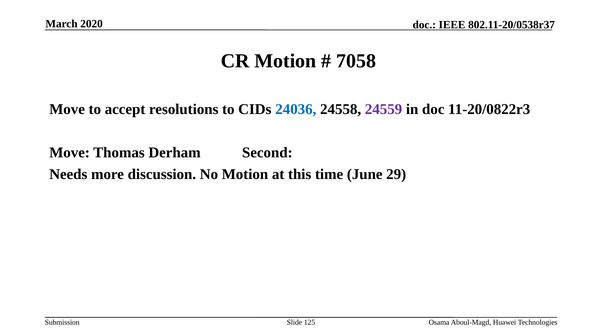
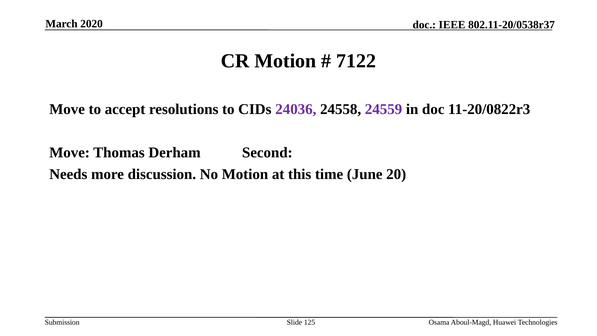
7058: 7058 -> 7122
24036 colour: blue -> purple
29: 29 -> 20
